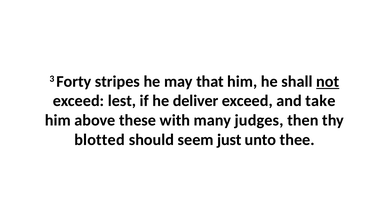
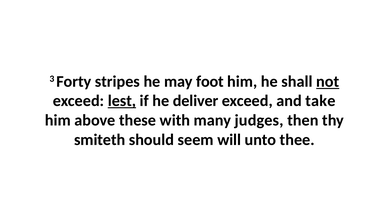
that: that -> foot
lest underline: none -> present
blotted: blotted -> smiteth
just: just -> will
